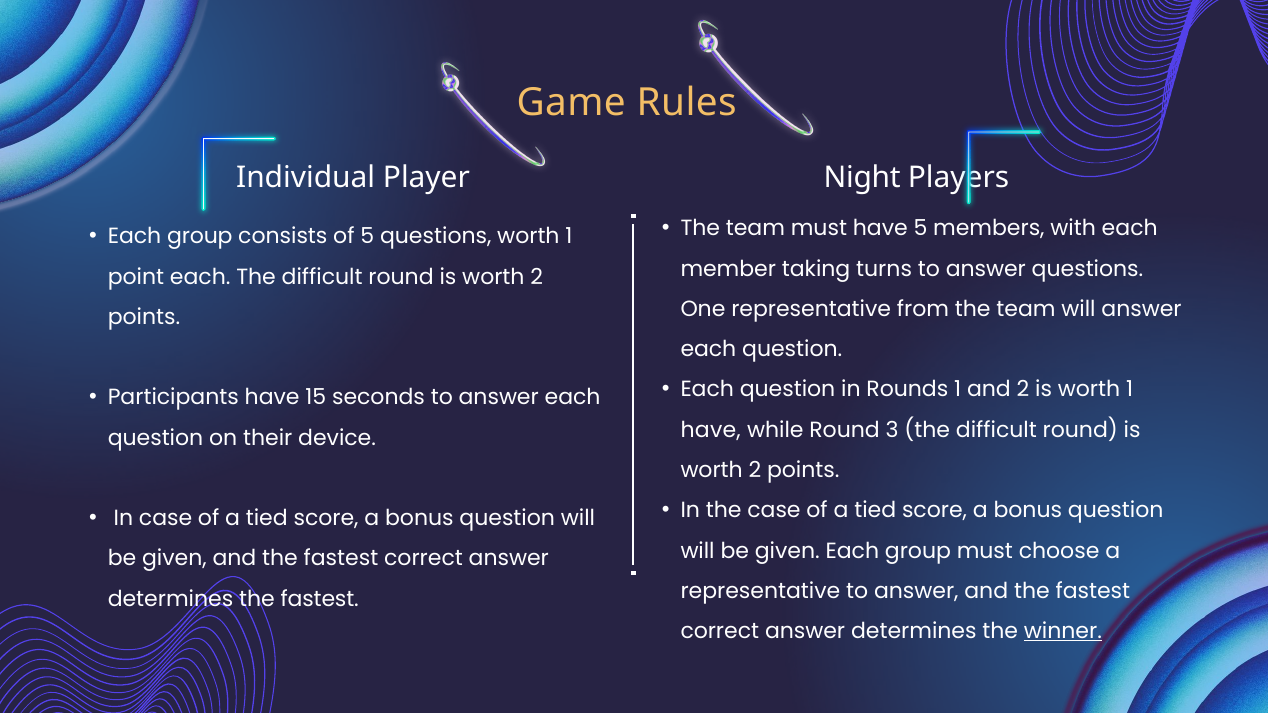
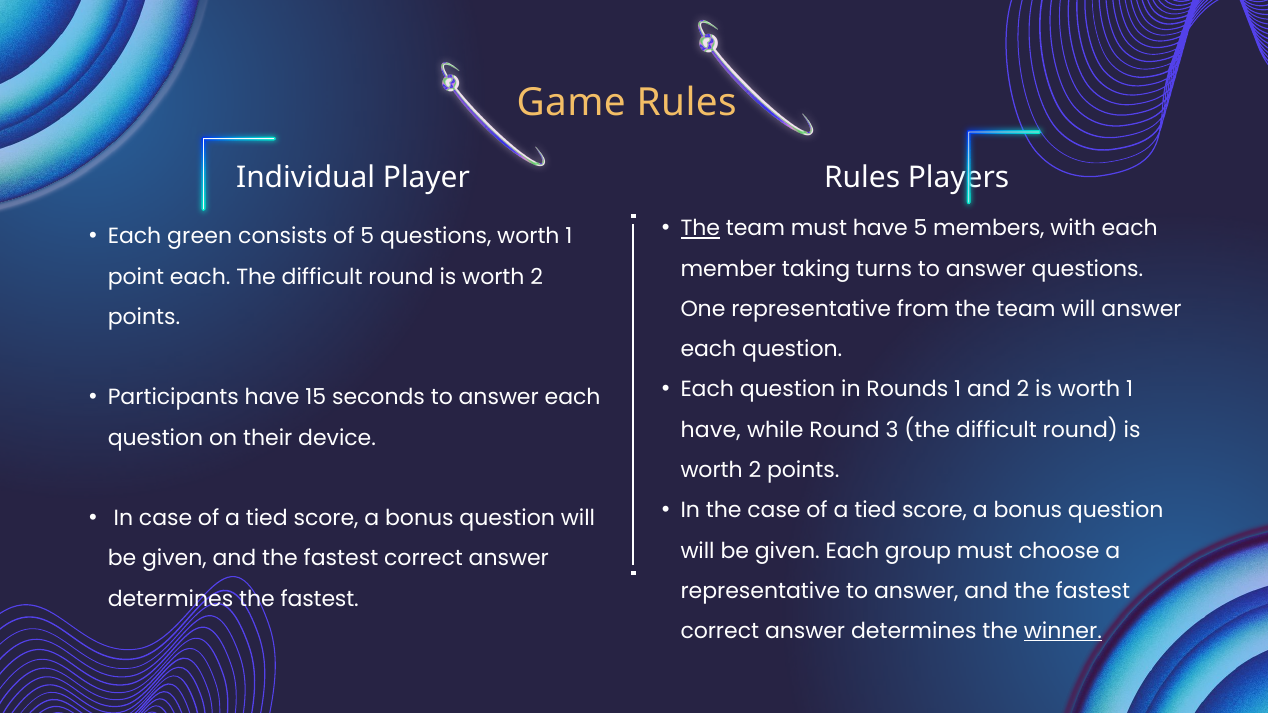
Player Night: Night -> Rules
The at (700, 229) underline: none -> present
group at (200, 237): group -> green
